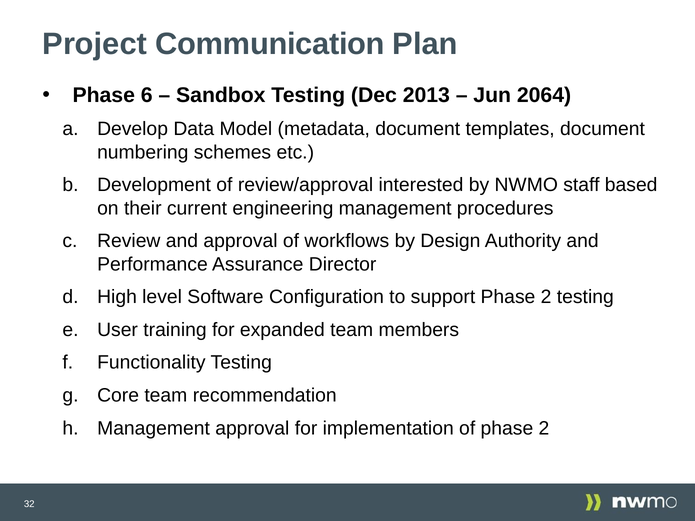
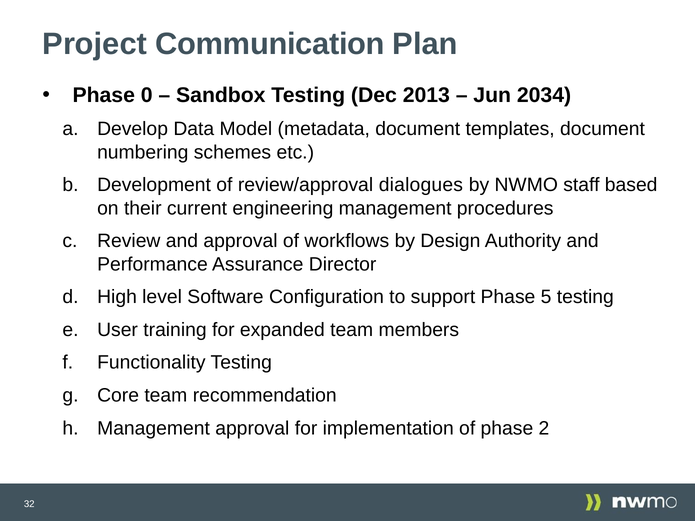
6: 6 -> 0
2064: 2064 -> 2034
interested: interested -> dialogues
support Phase 2: 2 -> 5
